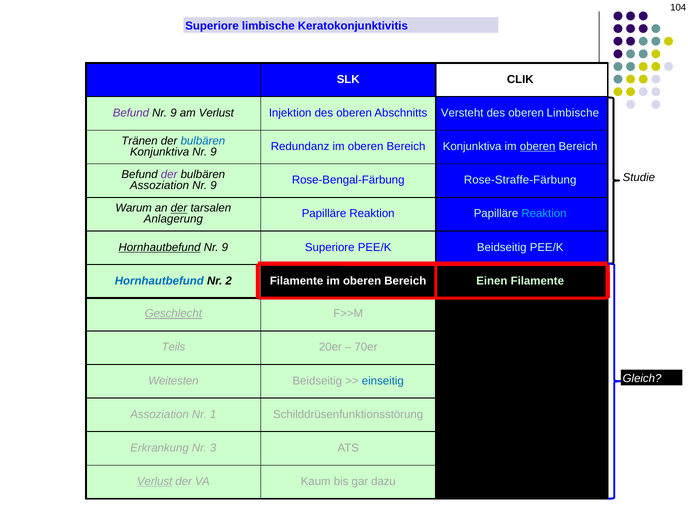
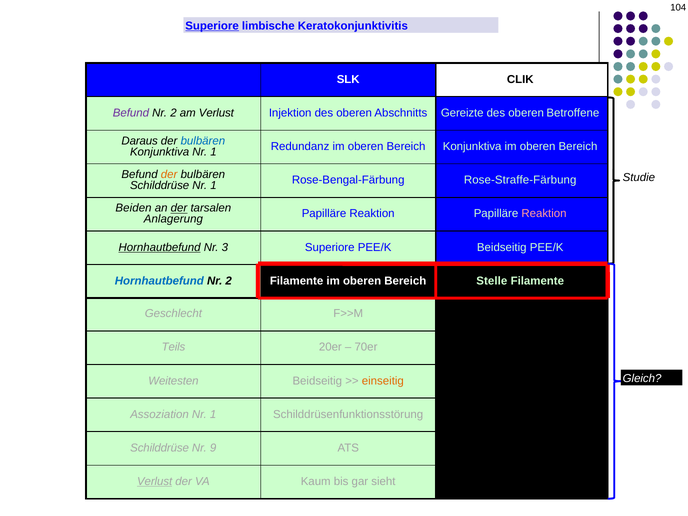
Superiore at (212, 26) underline: none -> present
9 at (173, 113): 9 -> 2
Versteht: Versteht -> Gereizte
oberen Limbische: Limbische -> Betroffene
Tränen: Tränen -> Daraus
Konjunktiva Nr 9: 9 -> 1
oberen at (538, 146) underline: present -> none
der at (169, 175) colour: purple -> orange
Assoziation at (160, 186): Assoziation -> Schilddrüse
9 at (214, 186): 9 -> 1
Warum: Warum -> Beiden
Reaktion at (544, 214) colour: light blue -> pink
9 at (225, 247): 9 -> 3
Einen: Einen -> Stelle
Geschlecht at (173, 314) underline: present -> none
einseitig colour: blue -> orange
Erkrankung at (160, 448): Erkrankung -> Schilddrüse
3 at (213, 448): 3 -> 9
dazu: dazu -> sieht
